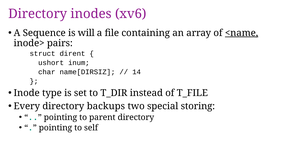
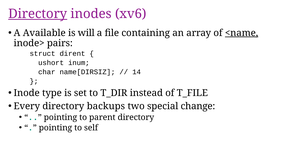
Directory at (38, 14) underline: none -> present
Sequence: Sequence -> Available
storing: storing -> change
